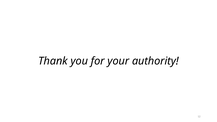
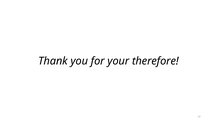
authority: authority -> therefore
